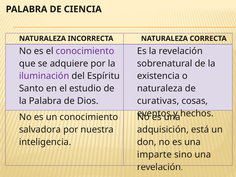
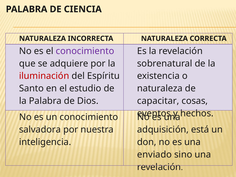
iluminación colour: purple -> red
curativas: curativas -> capacitar
imparte: imparte -> enviado
